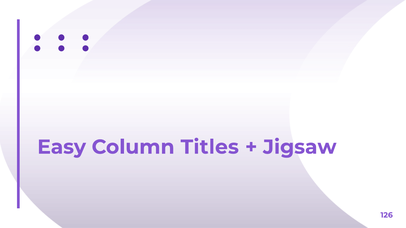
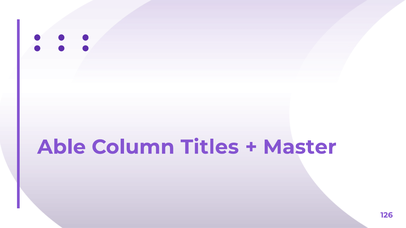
Easy: Easy -> Able
Jigsaw: Jigsaw -> Master
